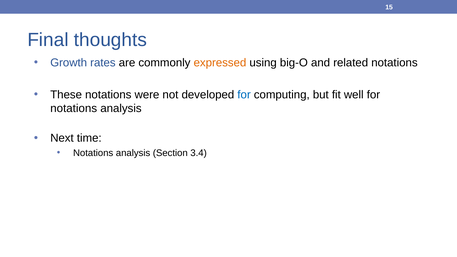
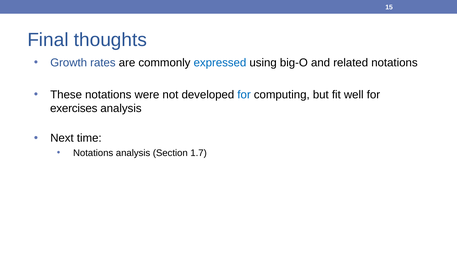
expressed colour: orange -> blue
notations at (74, 109): notations -> exercises
3.4: 3.4 -> 1.7
